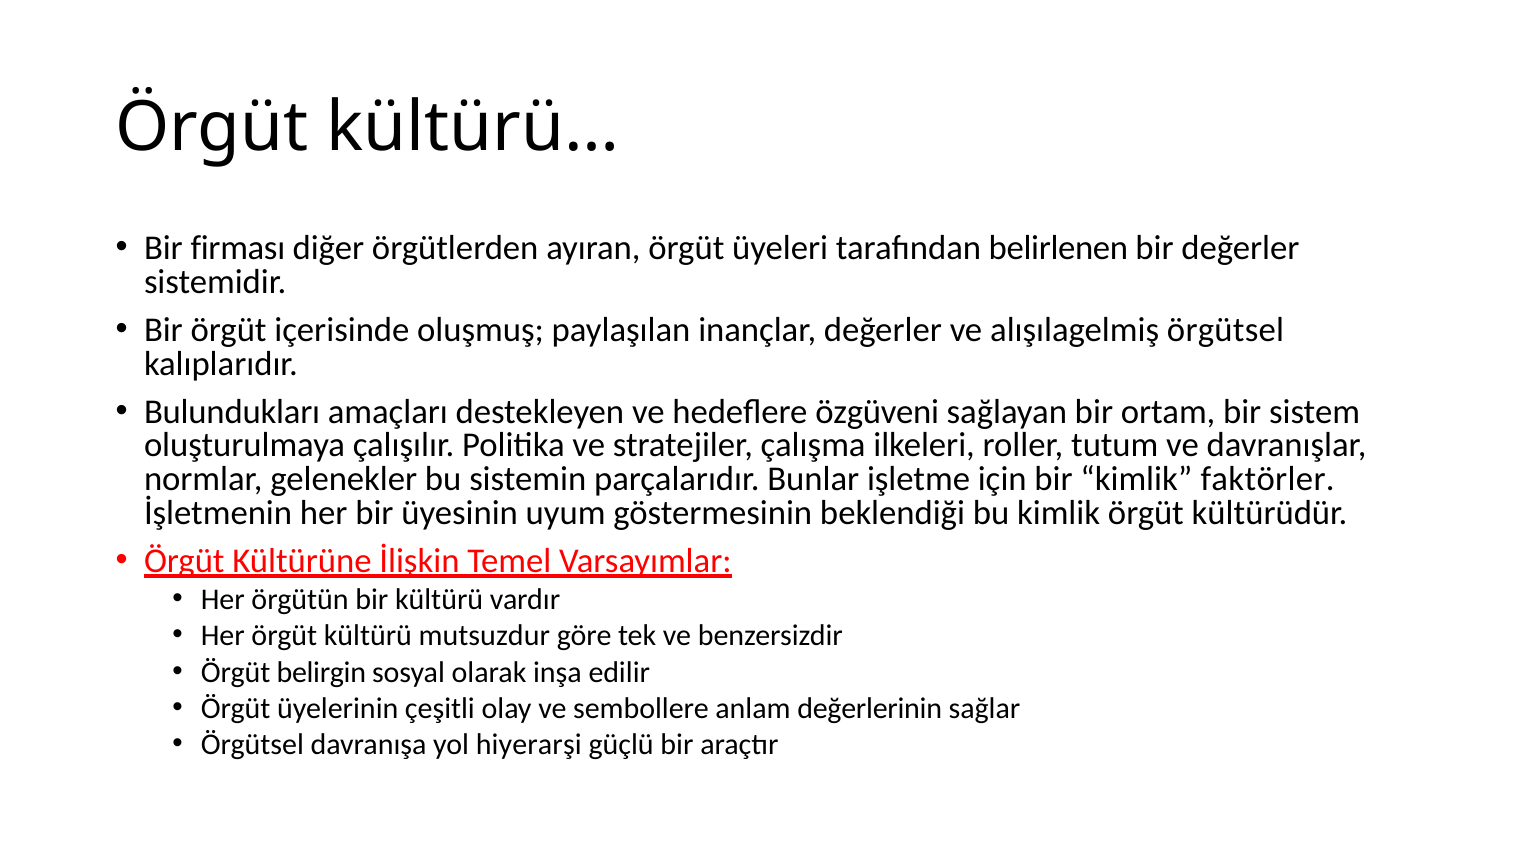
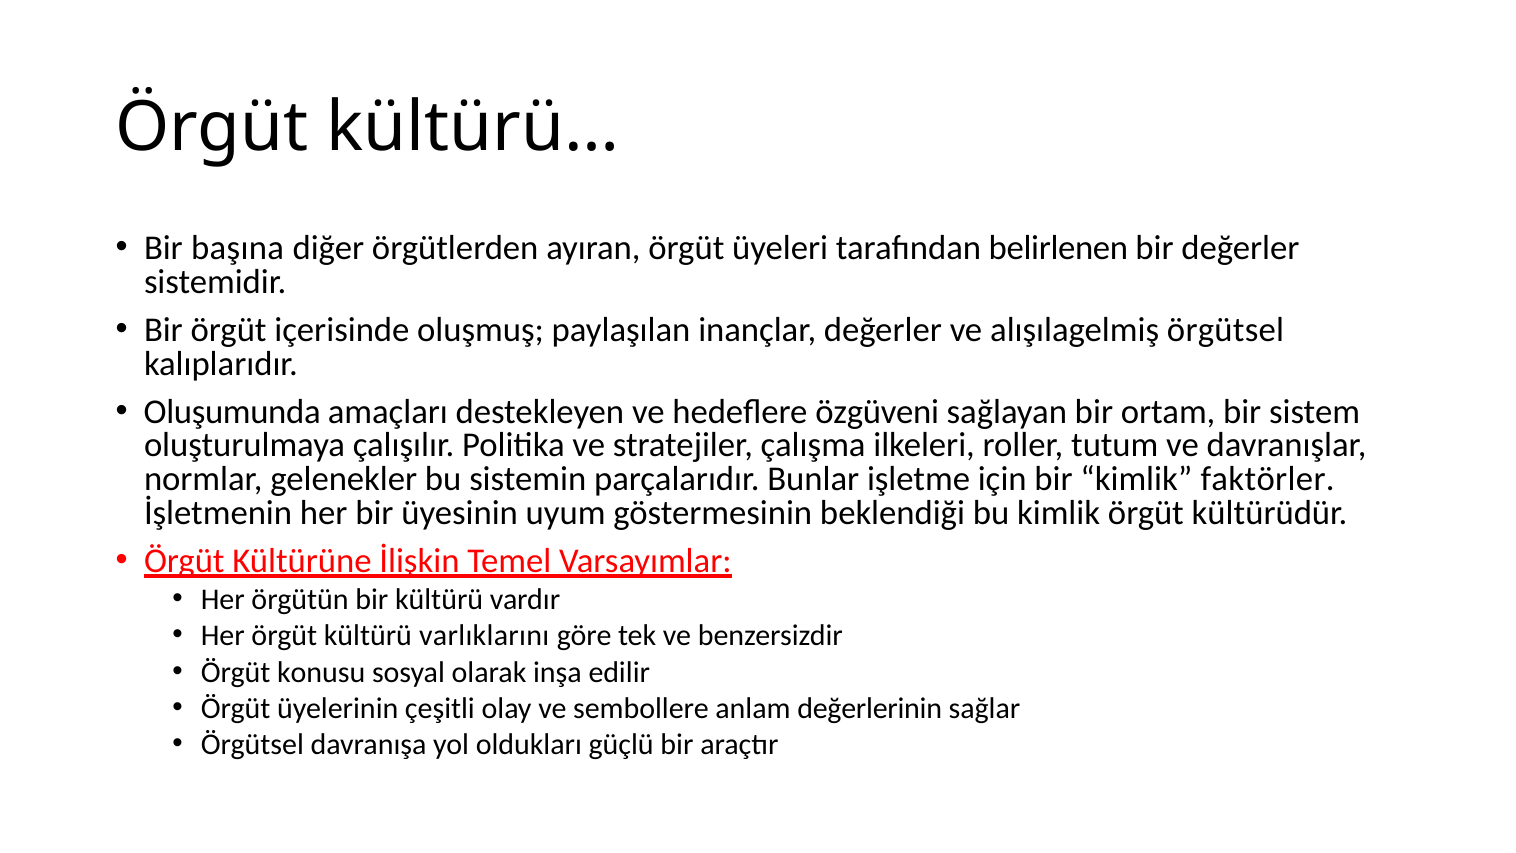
firması: firması -> başına
Bulundukları: Bulundukları -> Oluşumunda
mutsuzdur: mutsuzdur -> varlıklarını
belirgin: belirgin -> konusu
hiyerarşi: hiyerarşi -> oldukları
